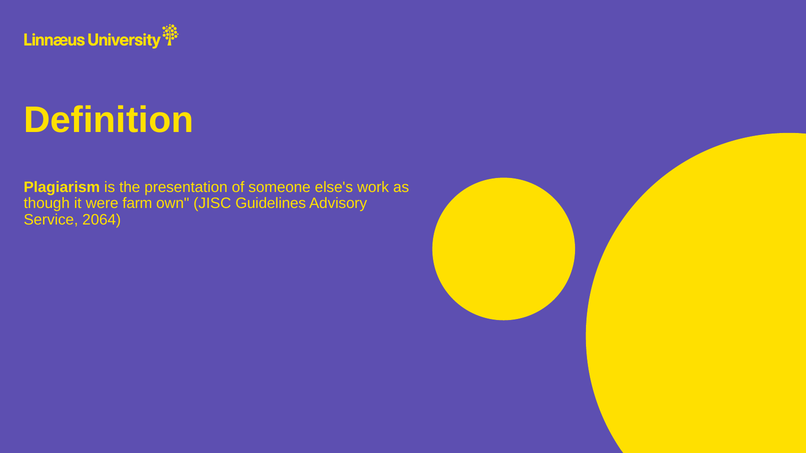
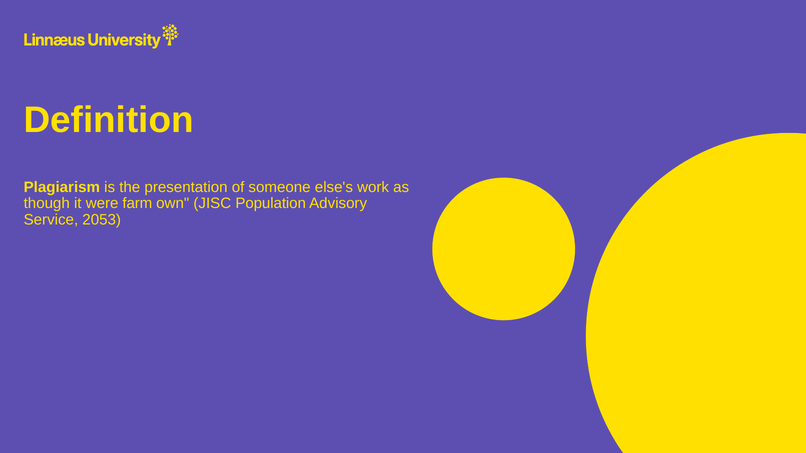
Guidelines: Guidelines -> Population
2064: 2064 -> 2053
